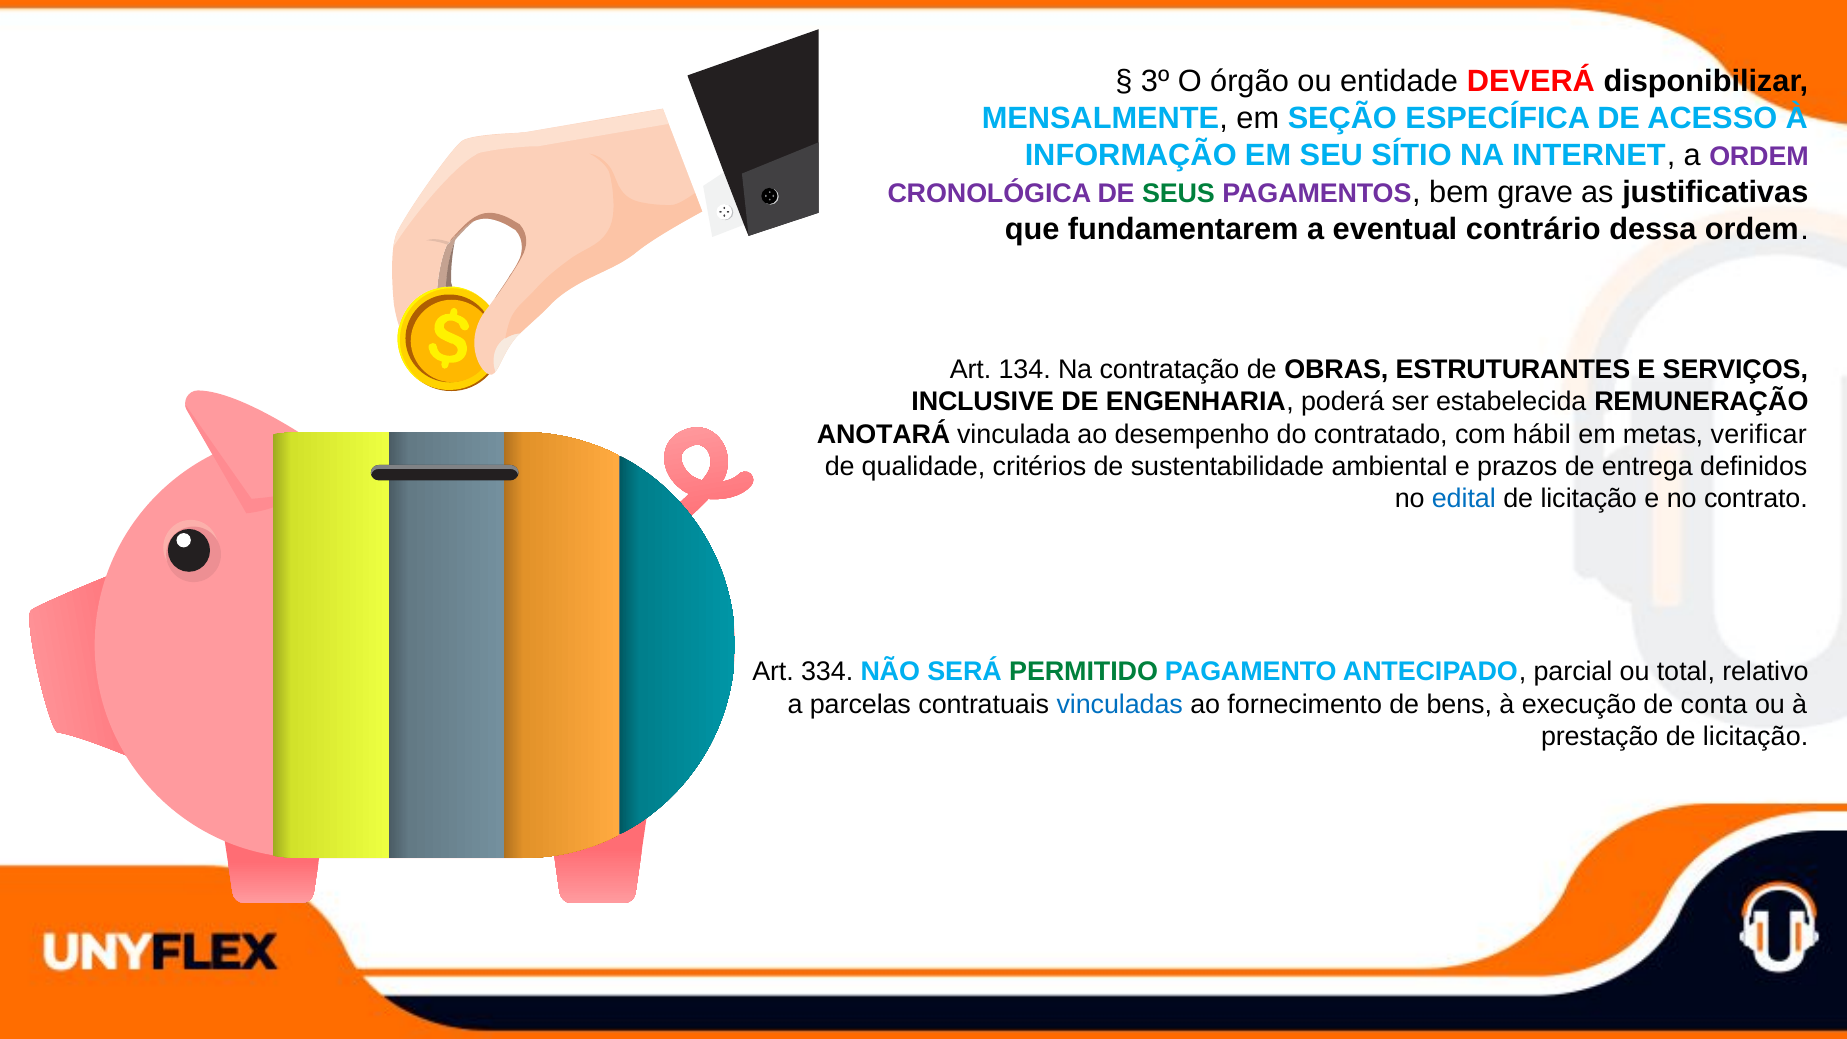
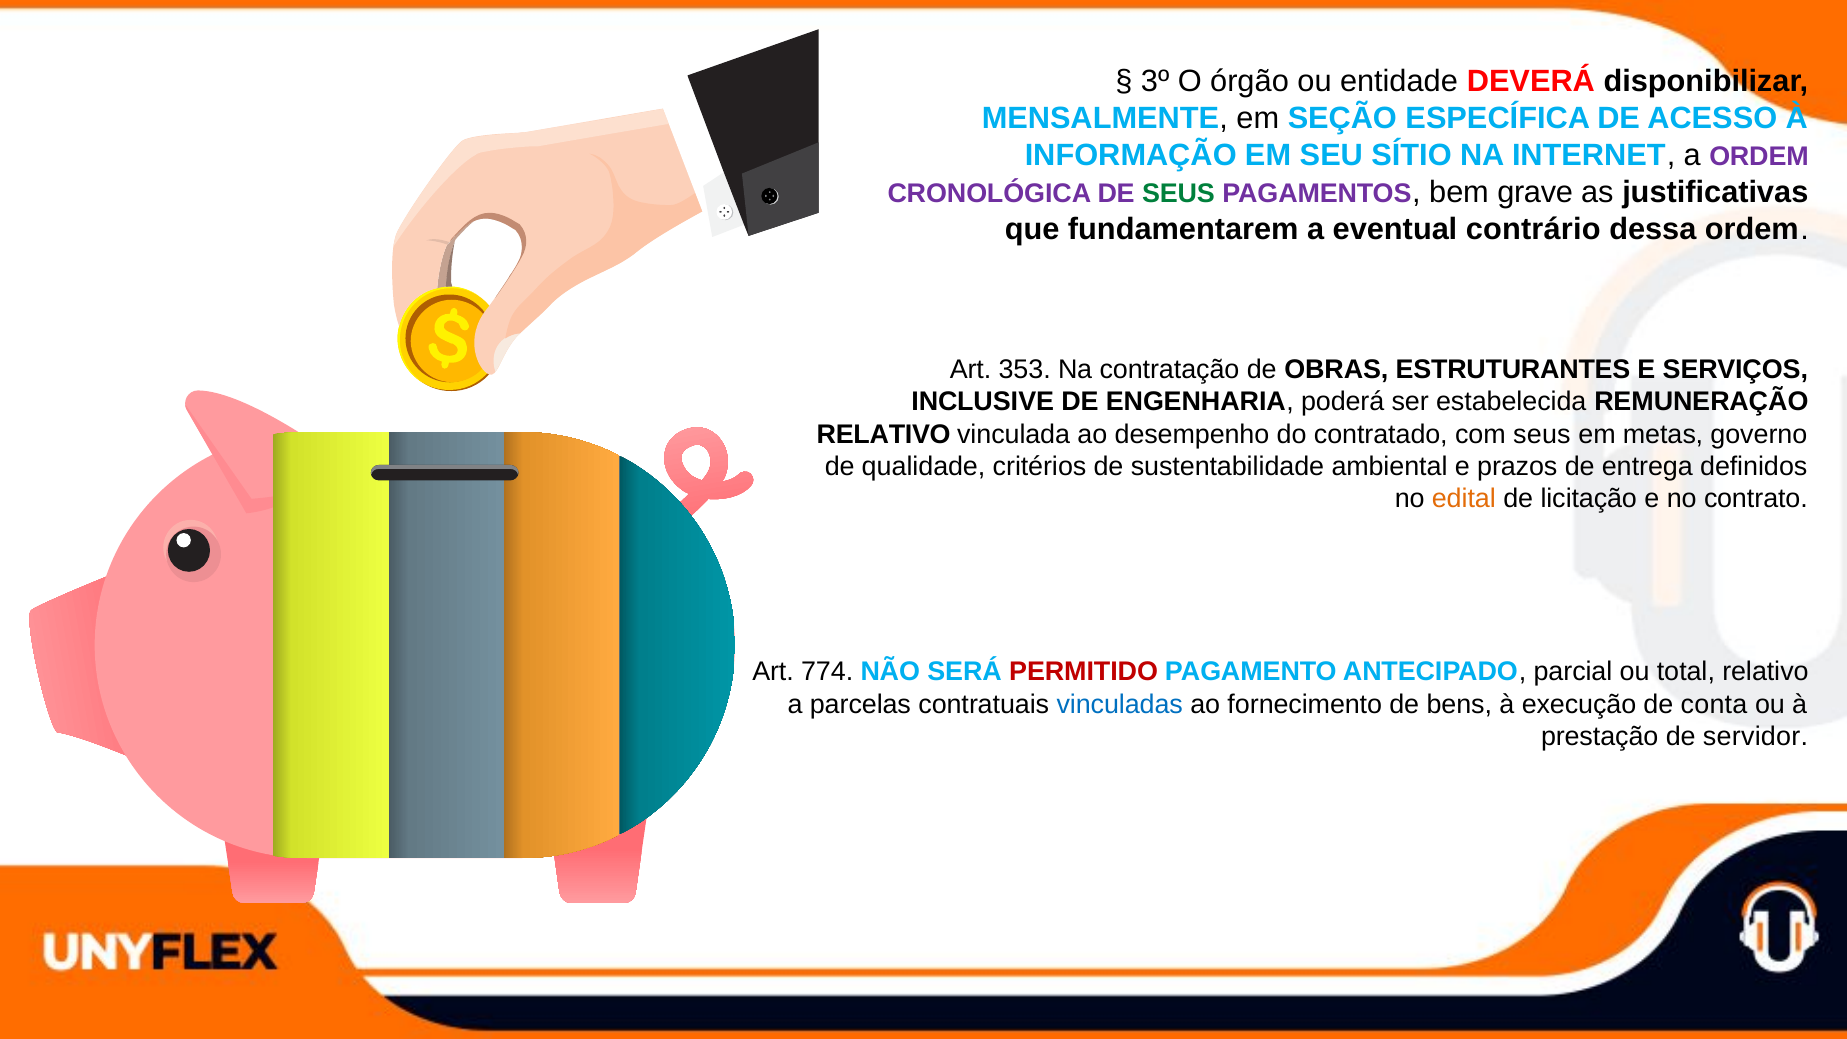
134: 134 -> 353
ANOTARÁ at (884, 434): ANOTARÁ -> RELATIVO
com hábil: hábil -> seus
verificar: verificar -> governo
edital colour: blue -> orange
334: 334 -> 774
PERMITIDO colour: green -> red
prestação de licitação: licitação -> servidor
